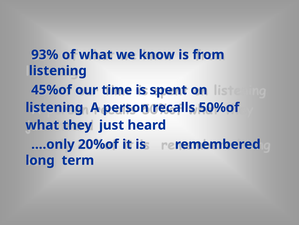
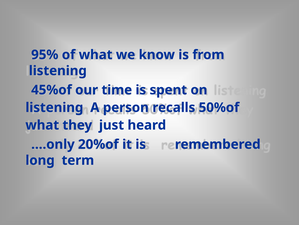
93%: 93% -> 95%
